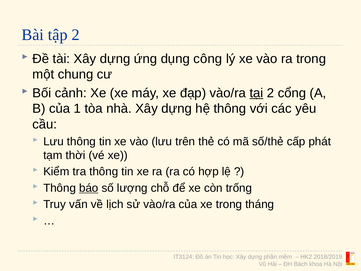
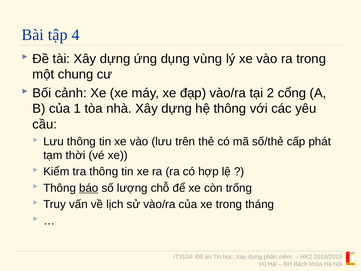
tập 2: 2 -> 4
công: công -> vùng
tại underline: present -> none
